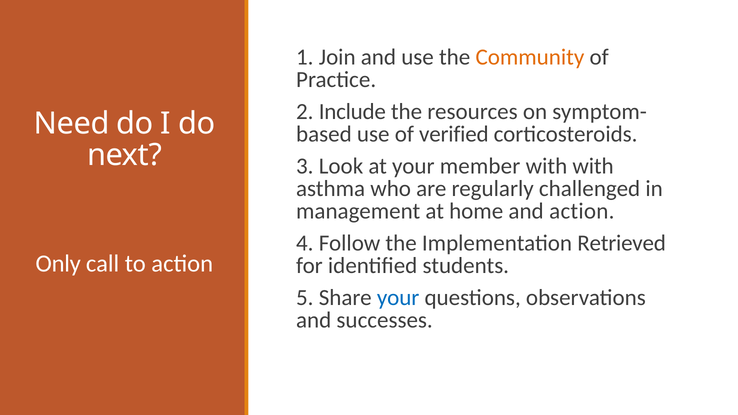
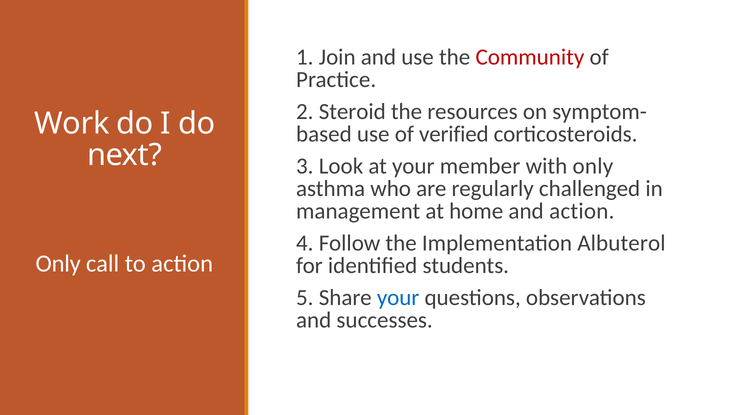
Community colour: orange -> red
Include: Include -> Steroid
Need: Need -> Work
with with: with -> only
Retrieved: Retrieved -> Albuterol
